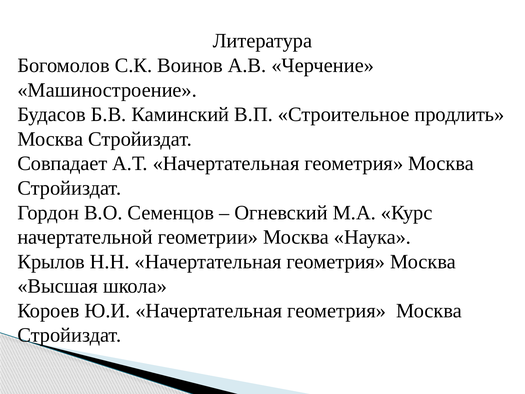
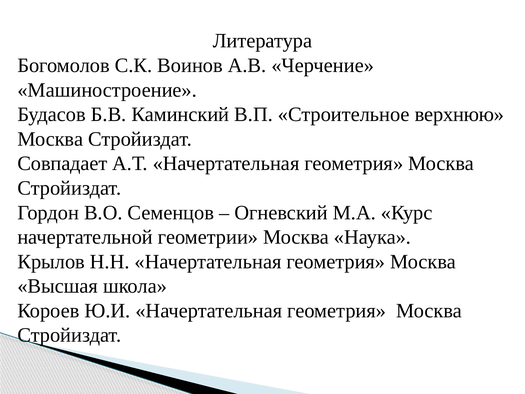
продлить: продлить -> верхнюю
